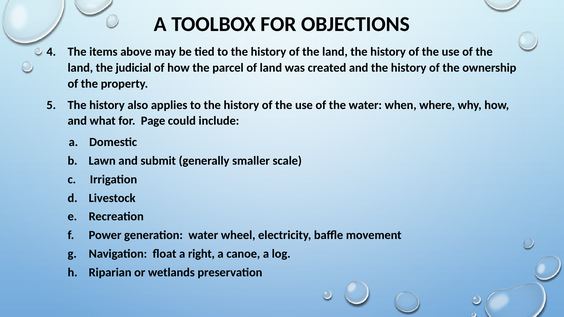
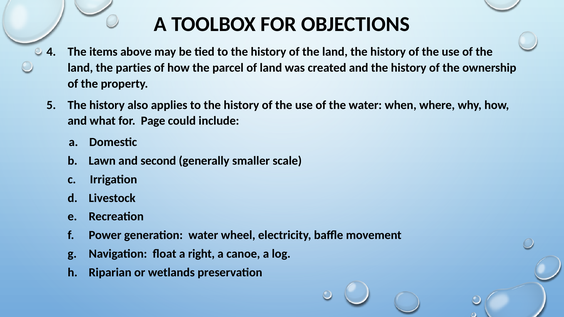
judicial: judicial -> parties
submit: submit -> second
